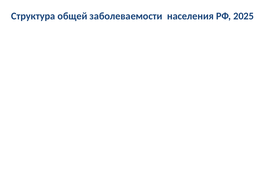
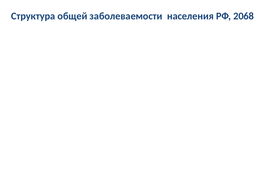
2025: 2025 -> 2068
